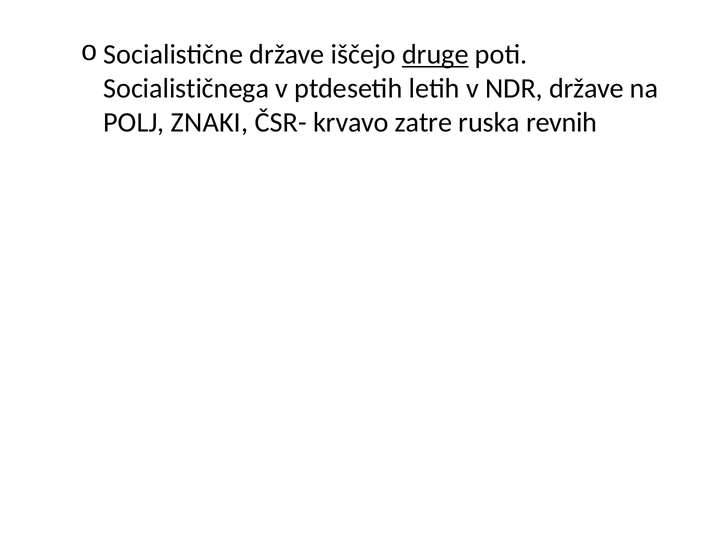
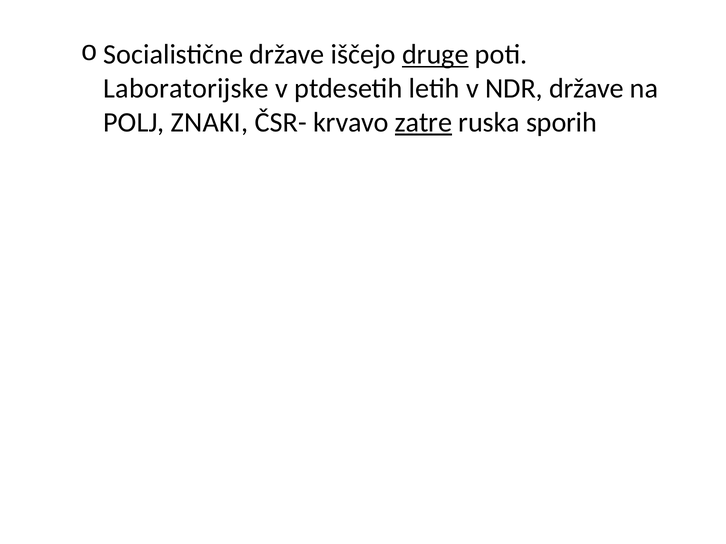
Socialističnega: Socialističnega -> Laboratorijske
zatre underline: none -> present
revnih: revnih -> sporih
